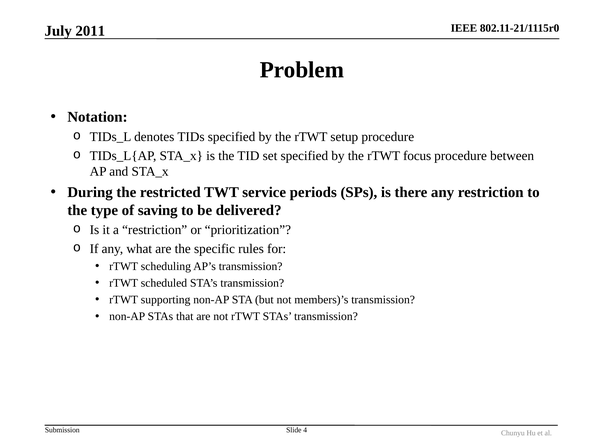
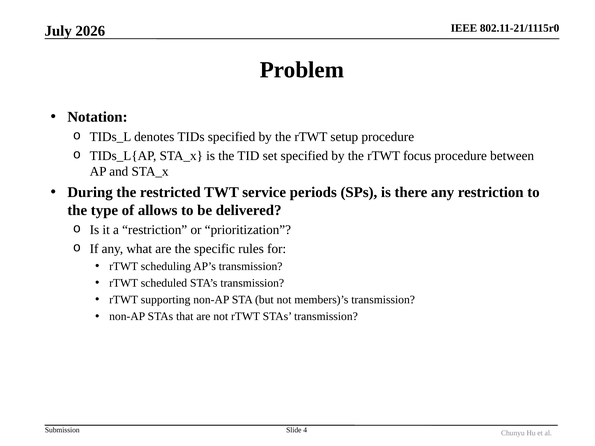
2011: 2011 -> 2026
saving: saving -> allows
